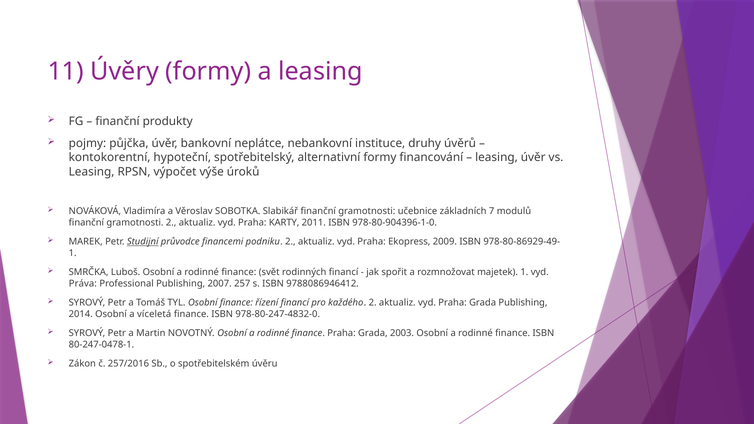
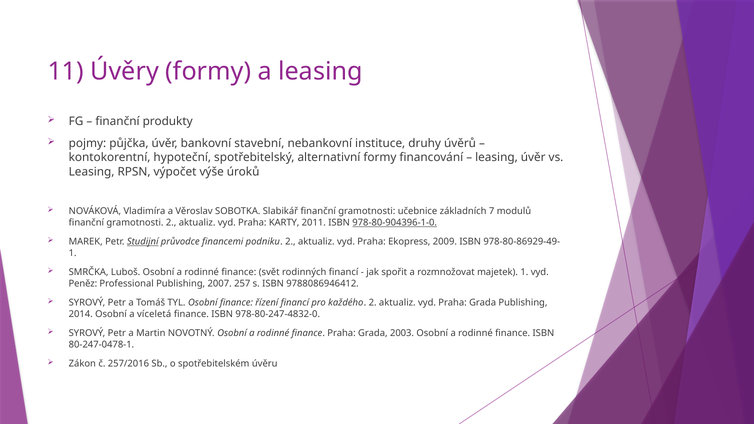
neplátce: neplátce -> stavební
978-80-904396-1-0 underline: none -> present
Práva: Práva -> Peněz
